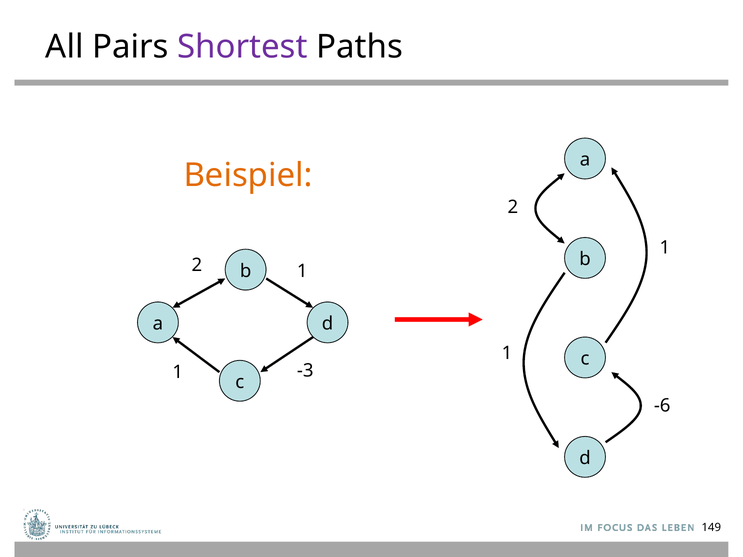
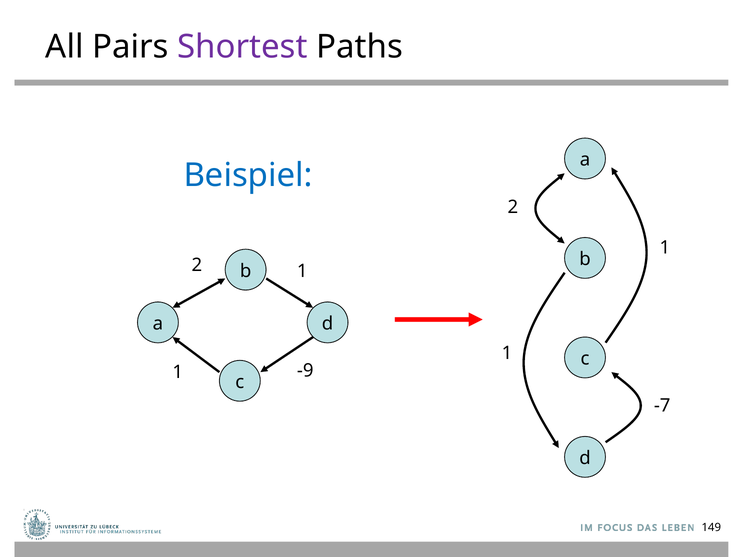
Beispiel colour: orange -> blue
-3: -3 -> -9
-6: -6 -> -7
